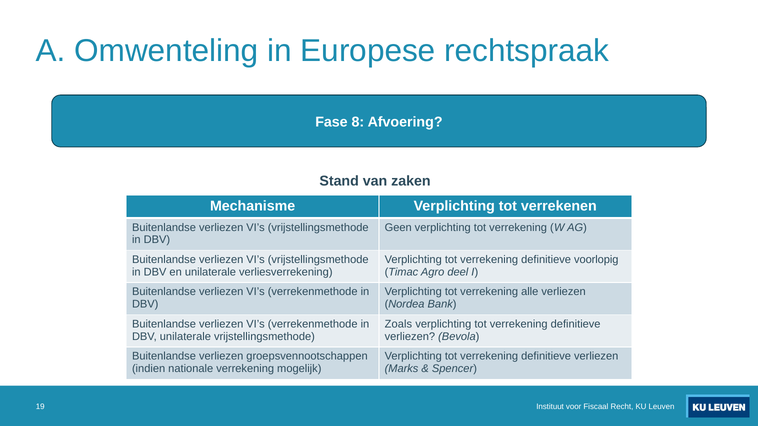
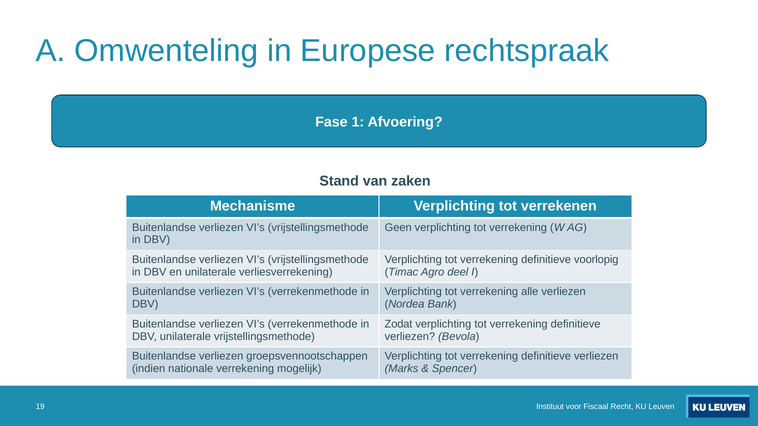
8: 8 -> 1
Zoals: Zoals -> Zodat
